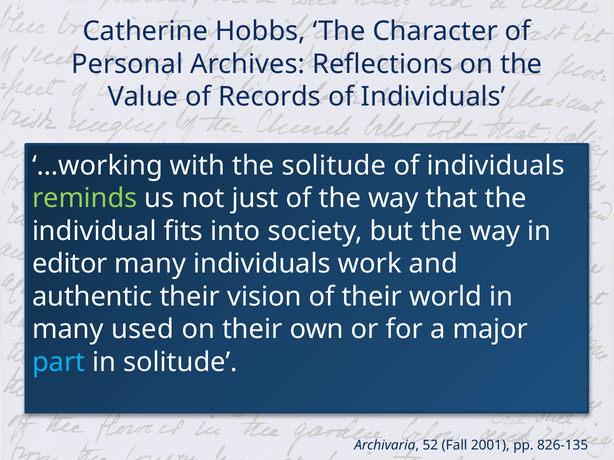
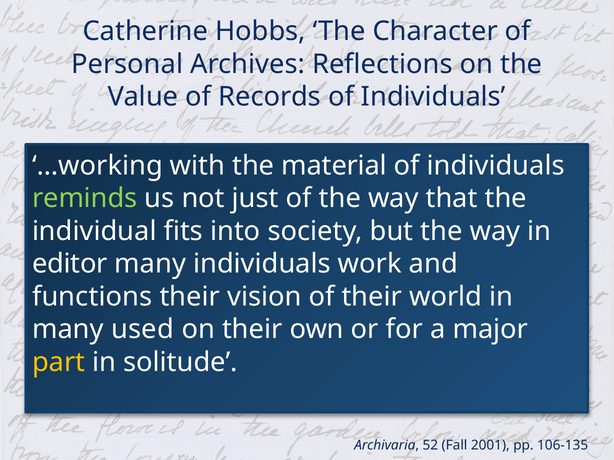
the solitude: solitude -> material
authentic: authentic -> functions
part colour: light blue -> yellow
826-135: 826-135 -> 106-135
